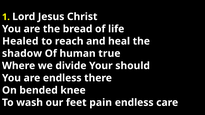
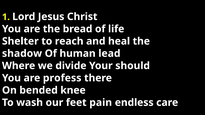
Healed: Healed -> Shelter
true: true -> lead
are endless: endless -> profess
